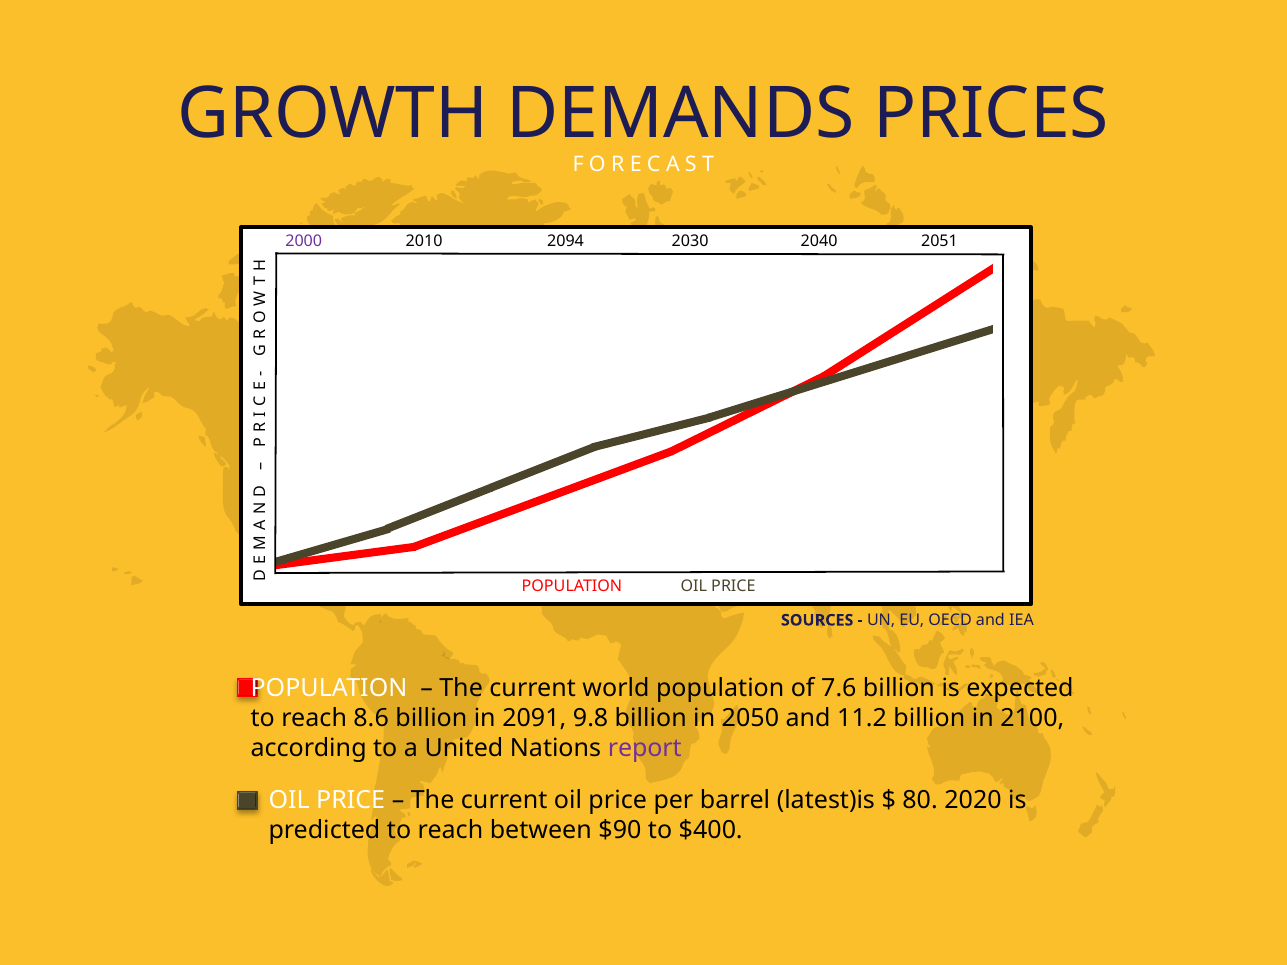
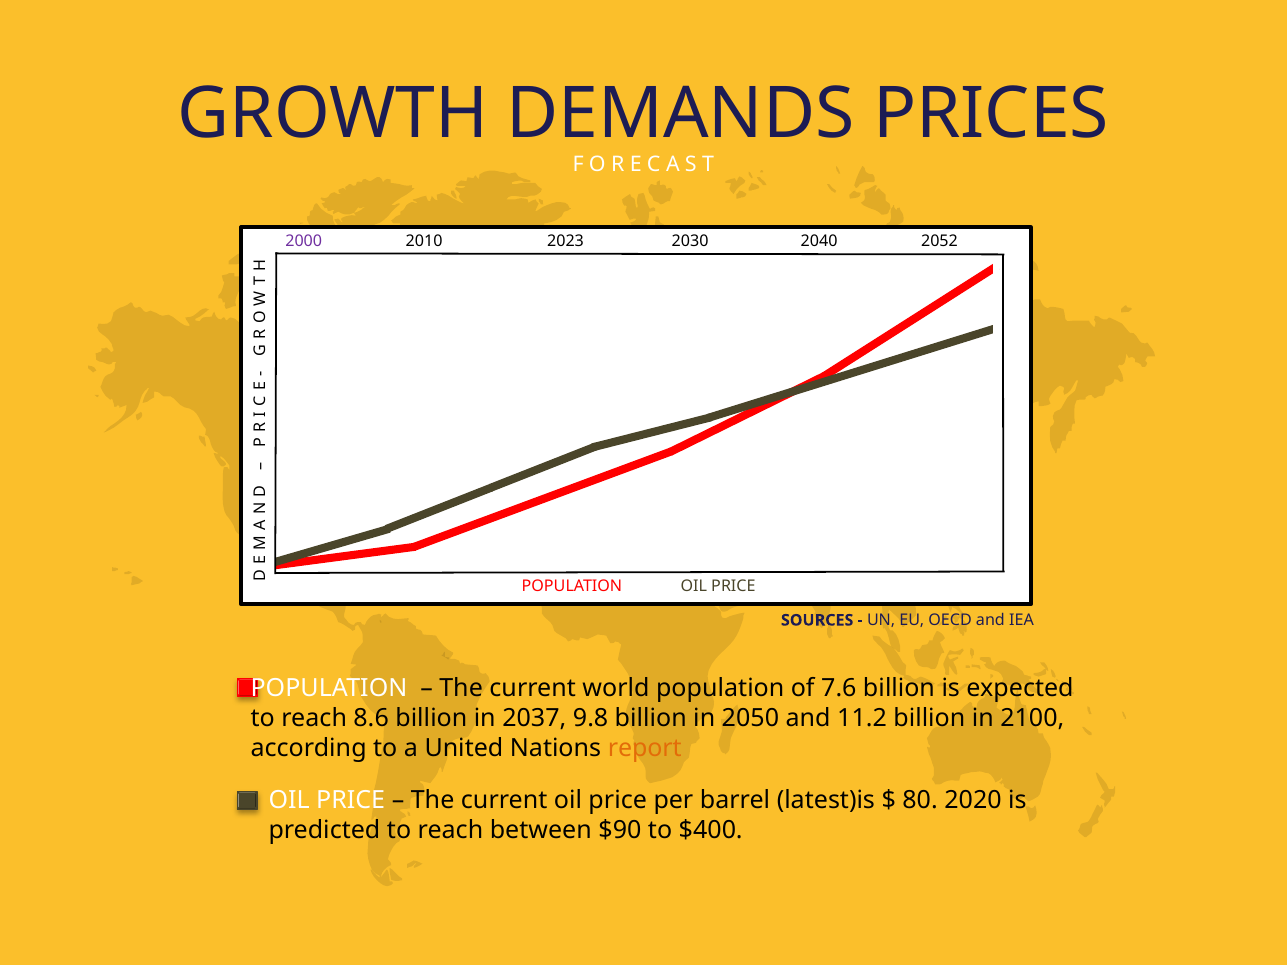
2094: 2094 -> 2023
2051: 2051 -> 2052
2091: 2091 -> 2037
report colour: purple -> orange
